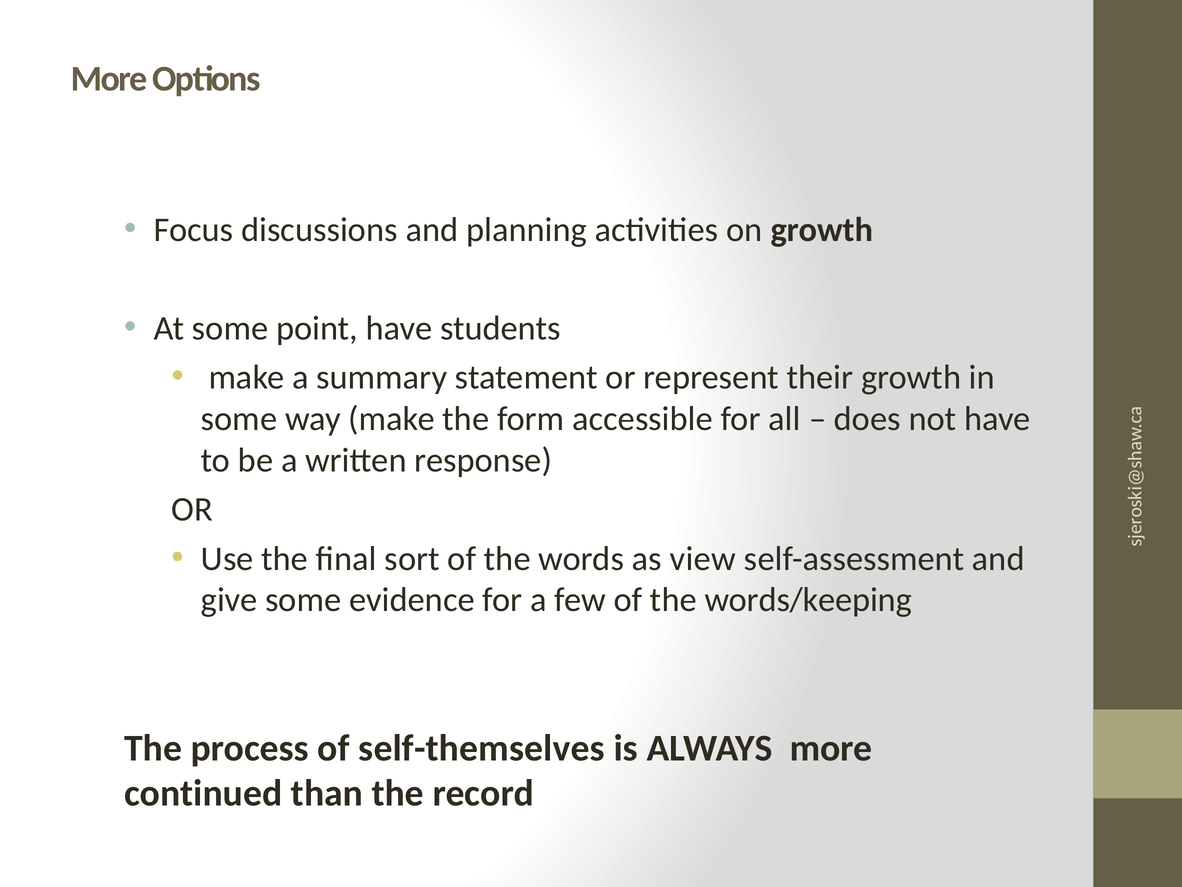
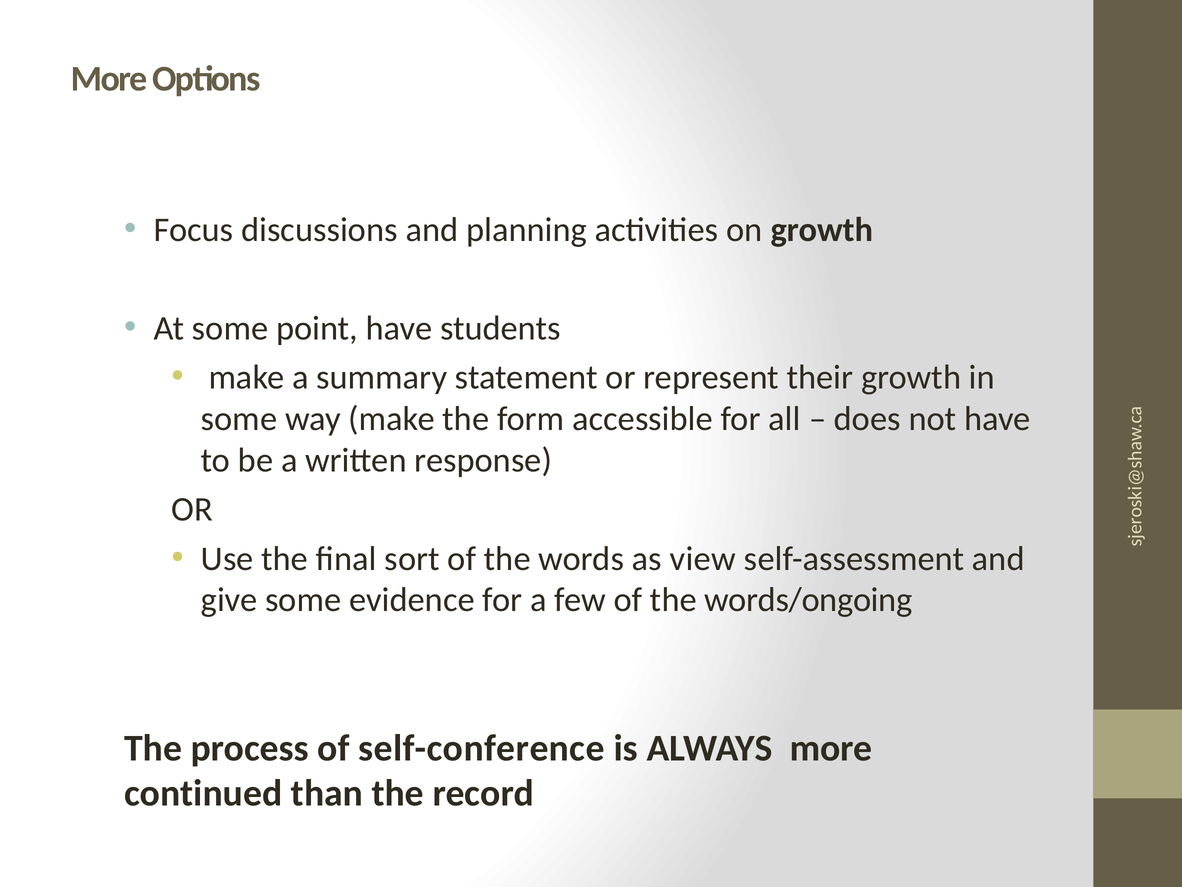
words/keeping: words/keeping -> words/ongoing
self-themselves: self-themselves -> self-conference
